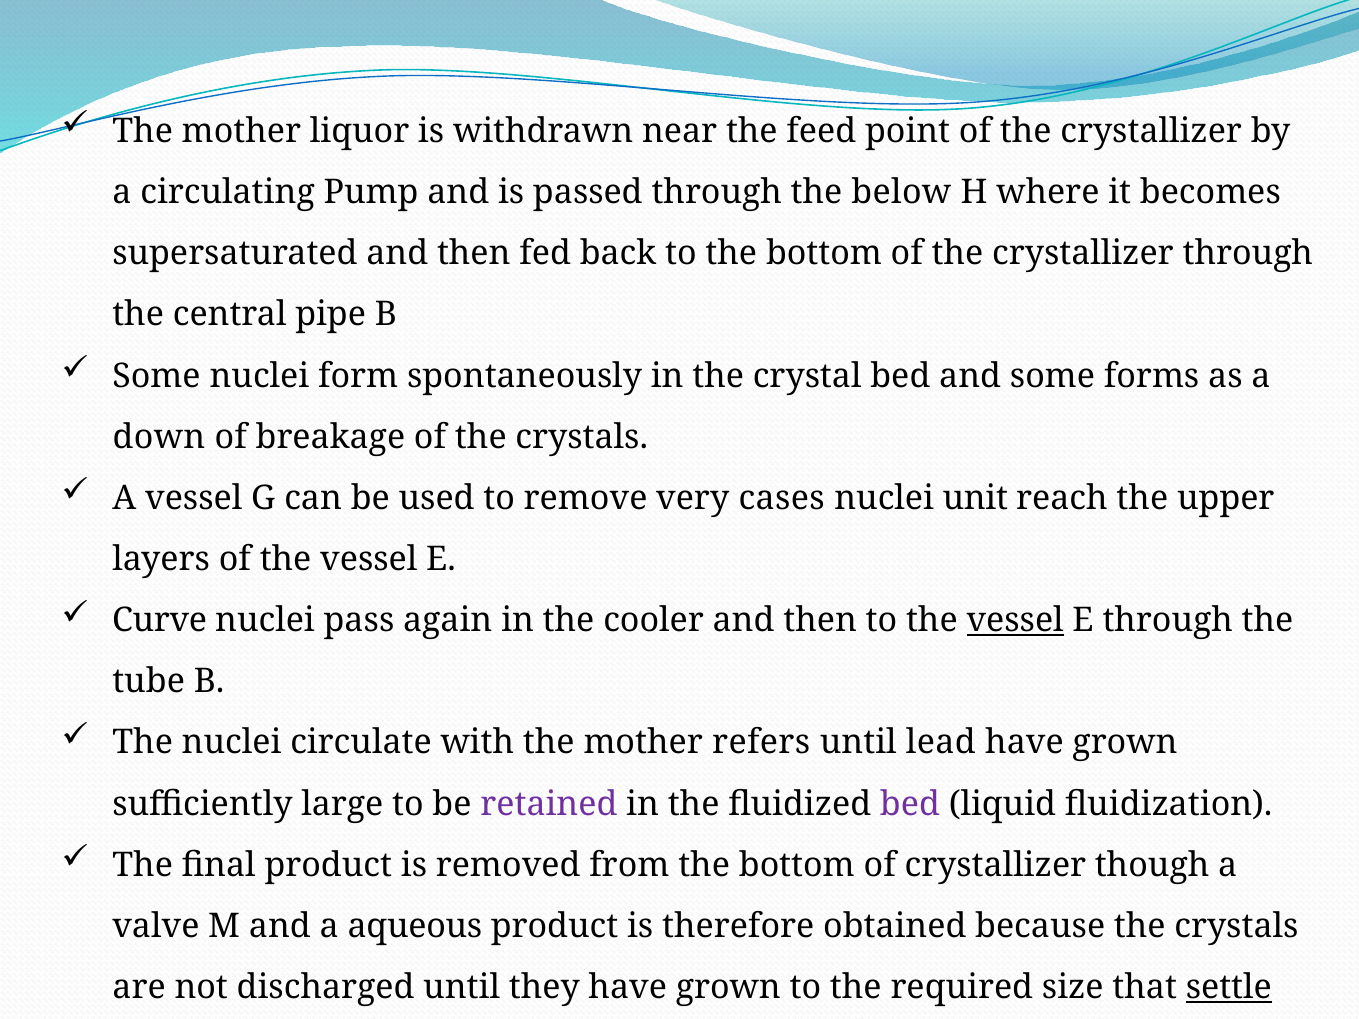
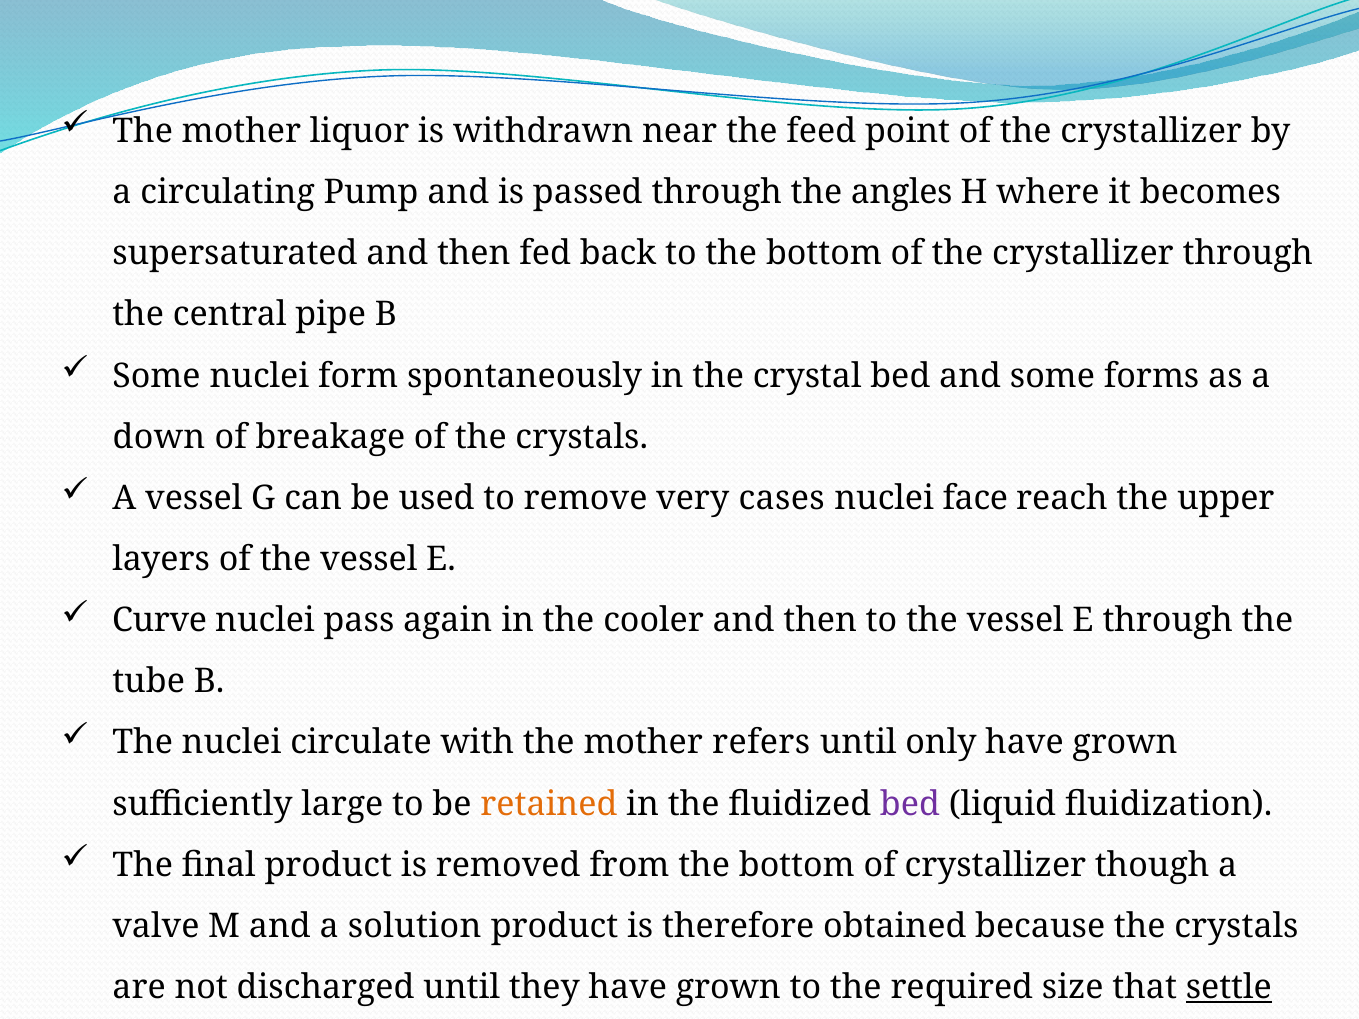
below: below -> angles
unit: unit -> face
vessel at (1015, 621) underline: present -> none
lead: lead -> only
retained colour: purple -> orange
aqueous: aqueous -> solution
